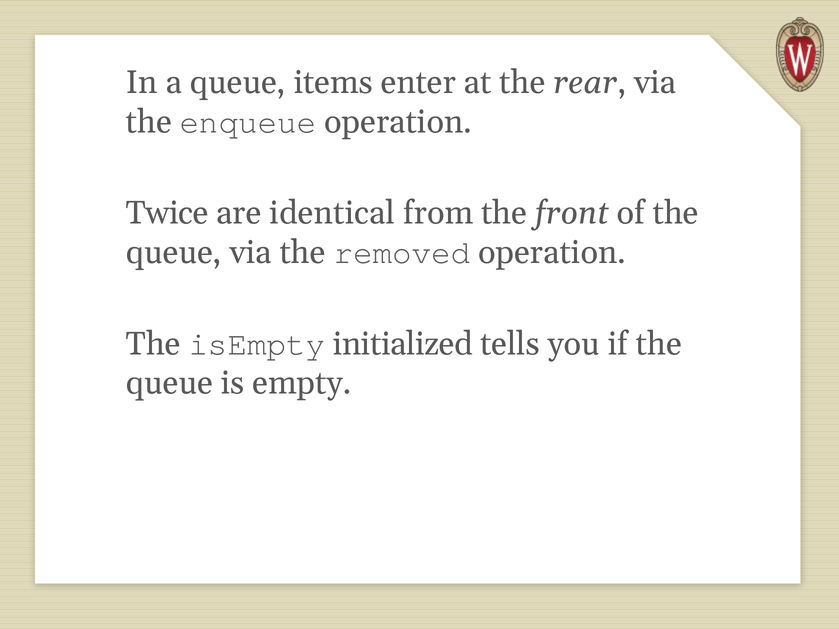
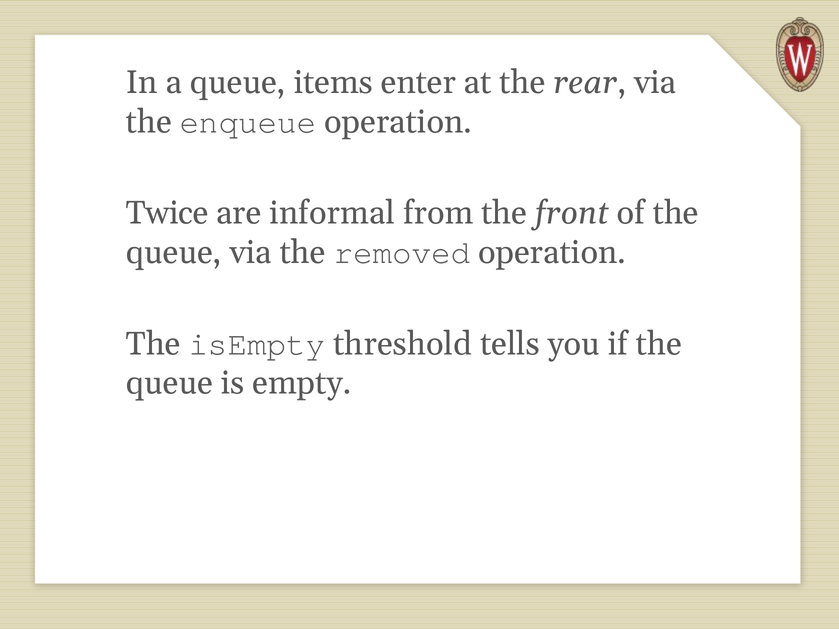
identical: identical -> informal
initialized: initialized -> threshold
